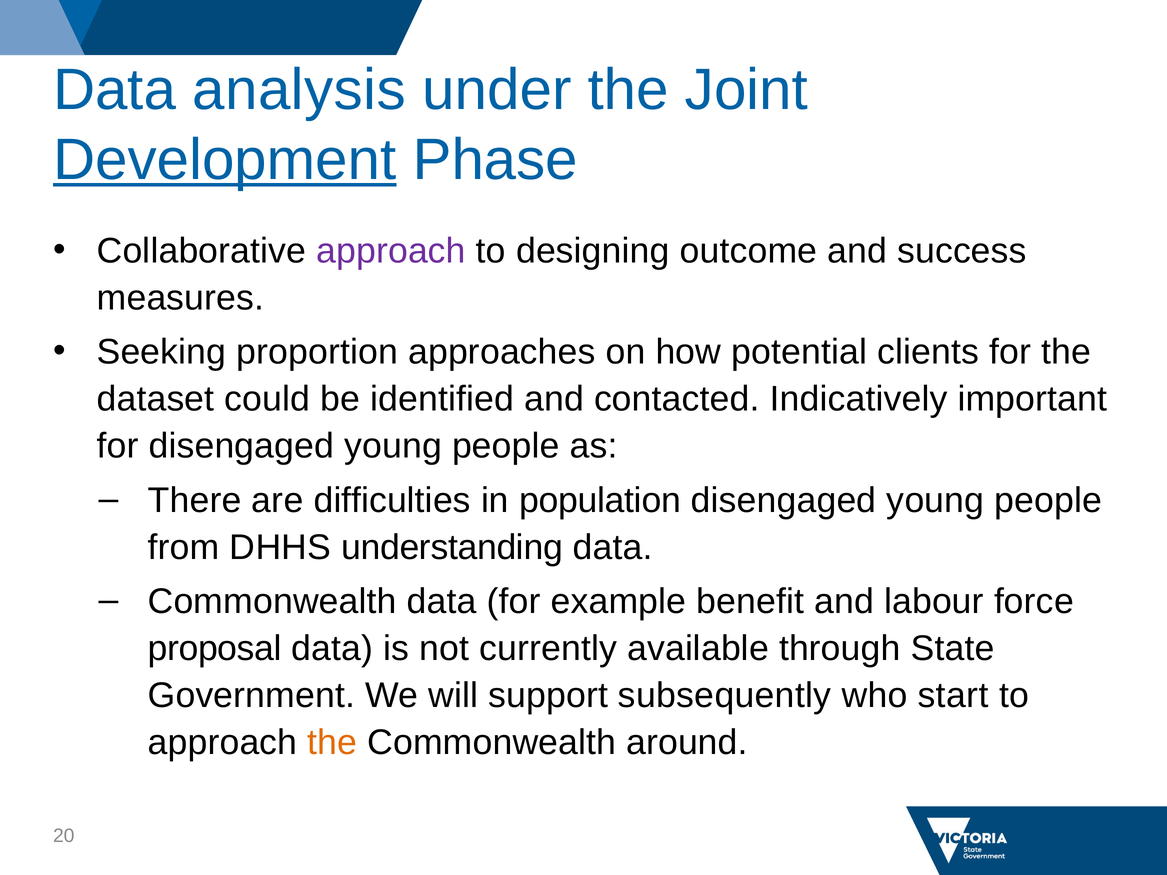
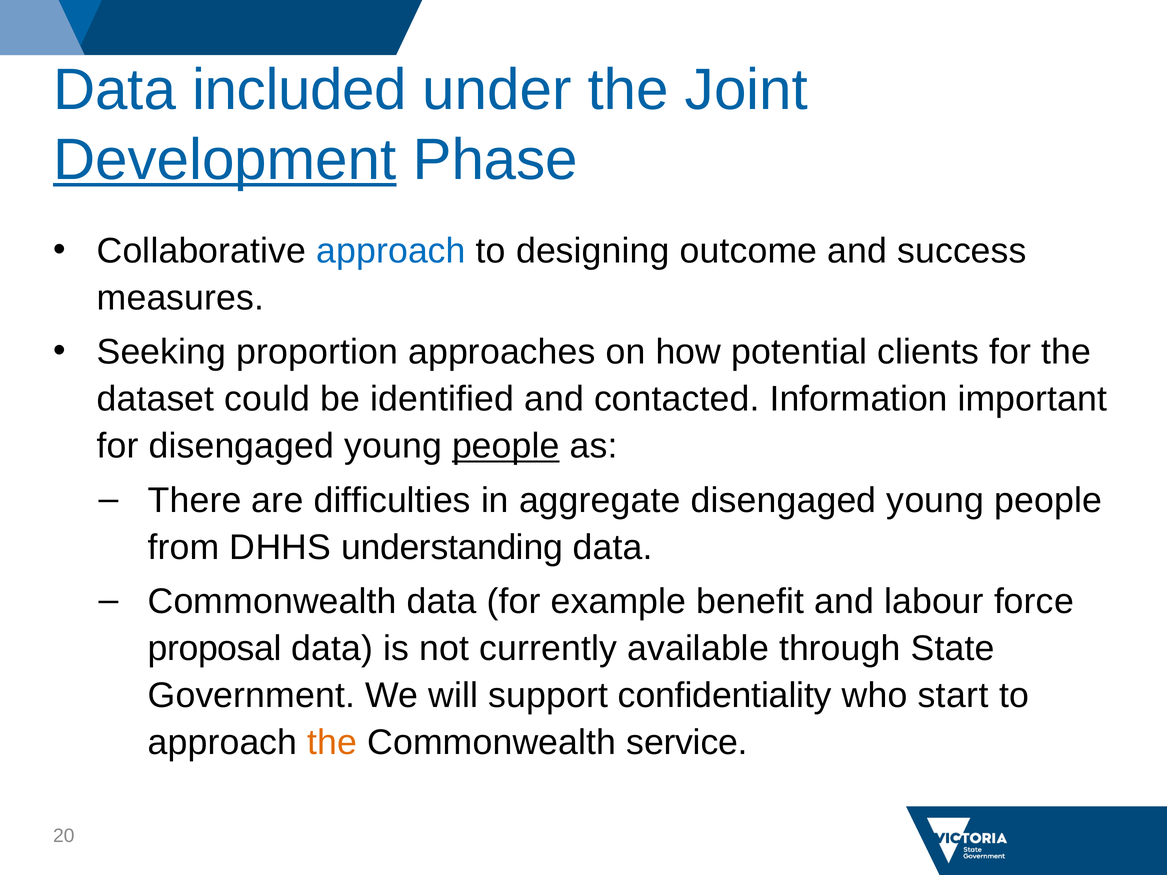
analysis: analysis -> included
approach at (391, 251) colour: purple -> blue
Indicatively: Indicatively -> Information
people at (506, 446) underline: none -> present
population: population -> aggregate
subsequently: subsequently -> confidentiality
around: around -> service
